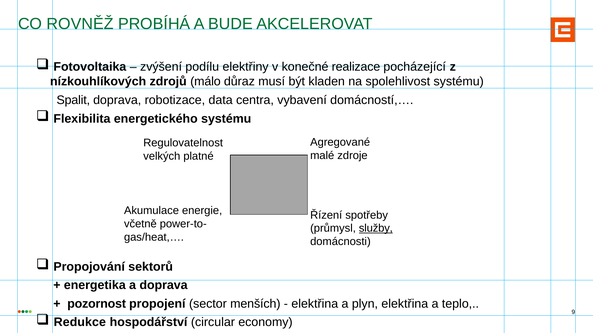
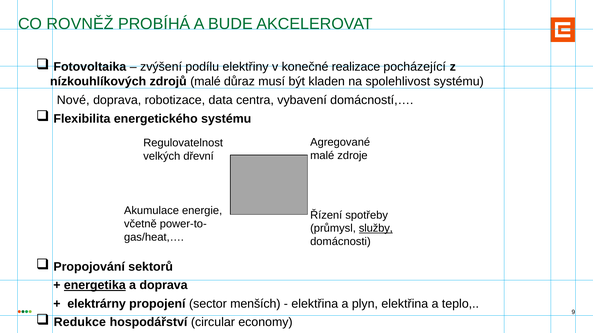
zdrojů málo: málo -> malé
Spalit: Spalit -> Nové
platné: platné -> dřevní
energetika underline: none -> present
pozornost: pozornost -> elektrárny
